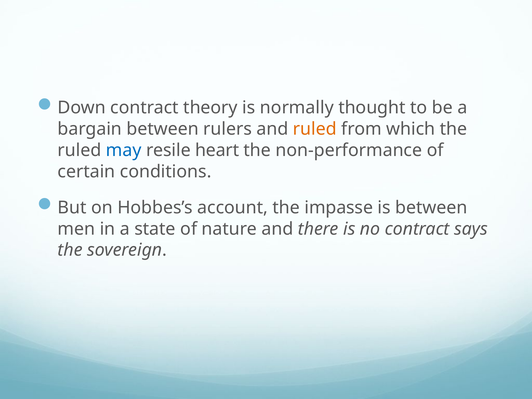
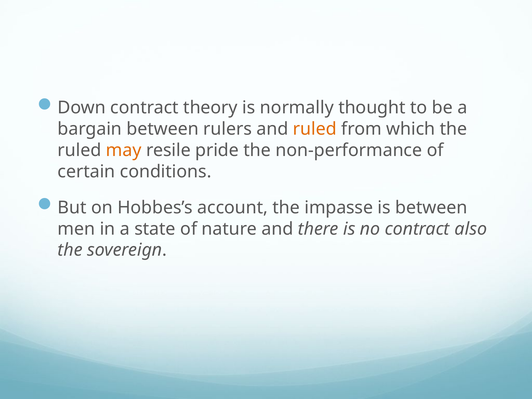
may colour: blue -> orange
heart: heart -> pride
says: says -> also
